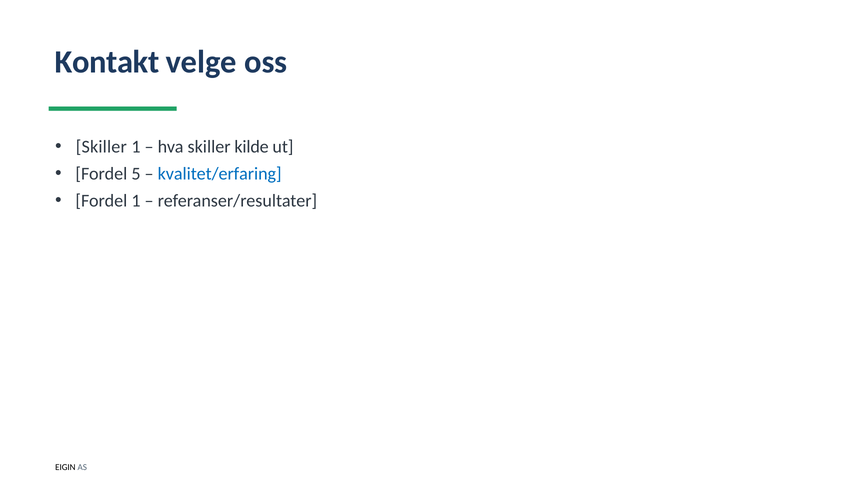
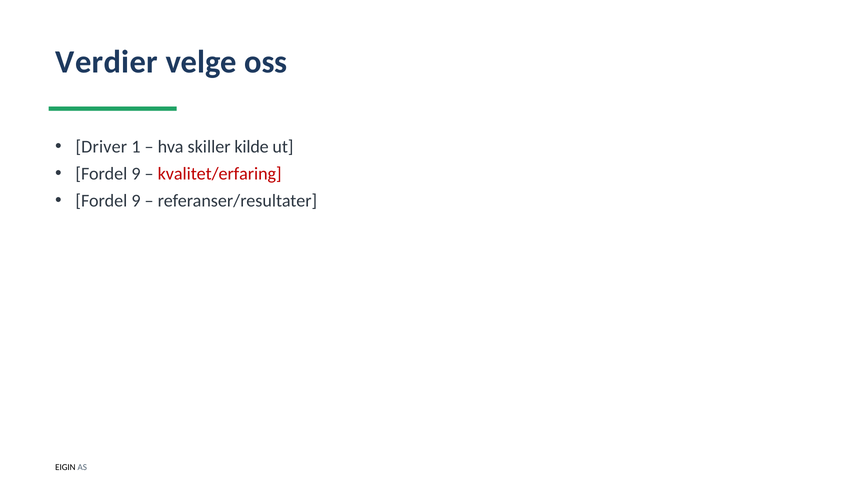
Kontakt: Kontakt -> Verdier
Skiller at (101, 147): Skiller -> Driver
5 at (136, 174): 5 -> 9
kvalitet/erfaring colour: blue -> red
1 at (136, 201): 1 -> 9
